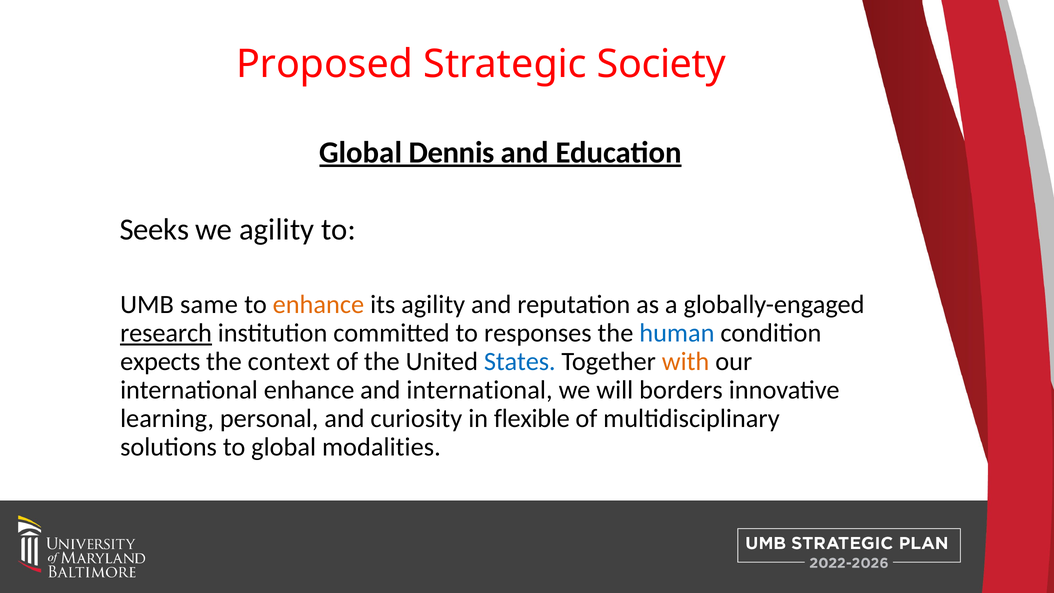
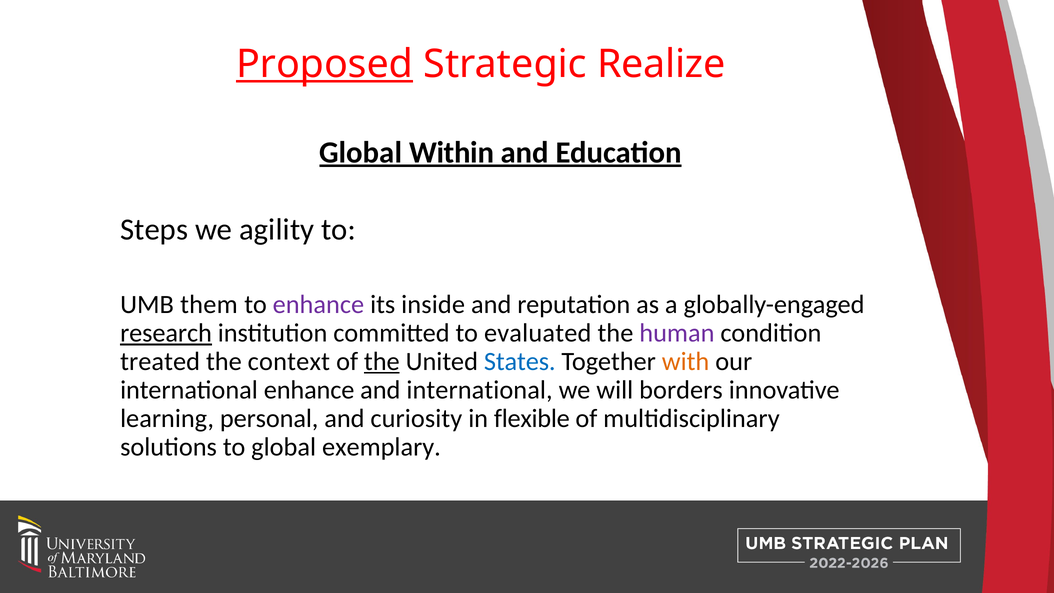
Proposed underline: none -> present
Society: Society -> Realize
Dennis: Dennis -> Within
Seeks: Seeks -> Steps
same: same -> them
enhance at (318, 305) colour: orange -> purple
its agility: agility -> inside
responses: responses -> evaluated
human colour: blue -> purple
expects: expects -> treated
the at (382, 362) underline: none -> present
modalities: modalities -> exemplary
